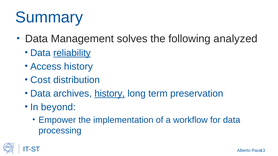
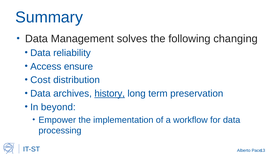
analyzed: analyzed -> changing
reliability underline: present -> none
Access history: history -> ensure
